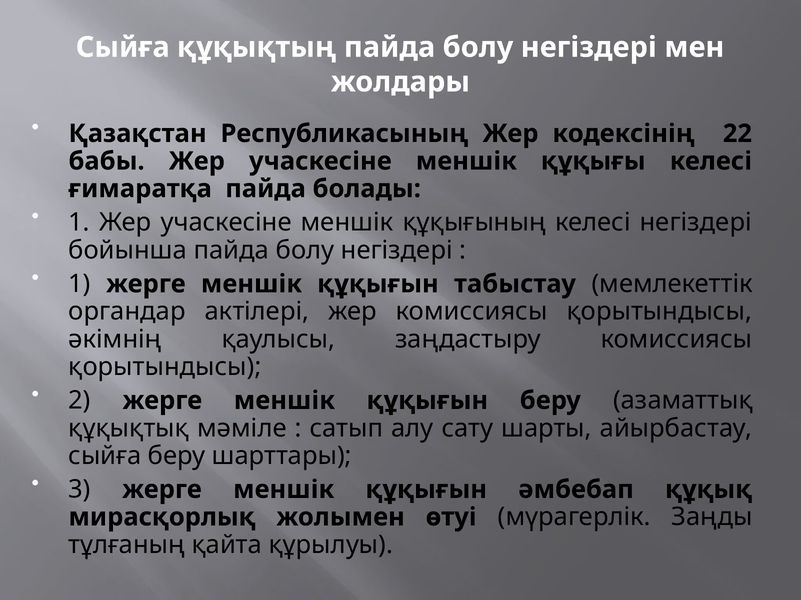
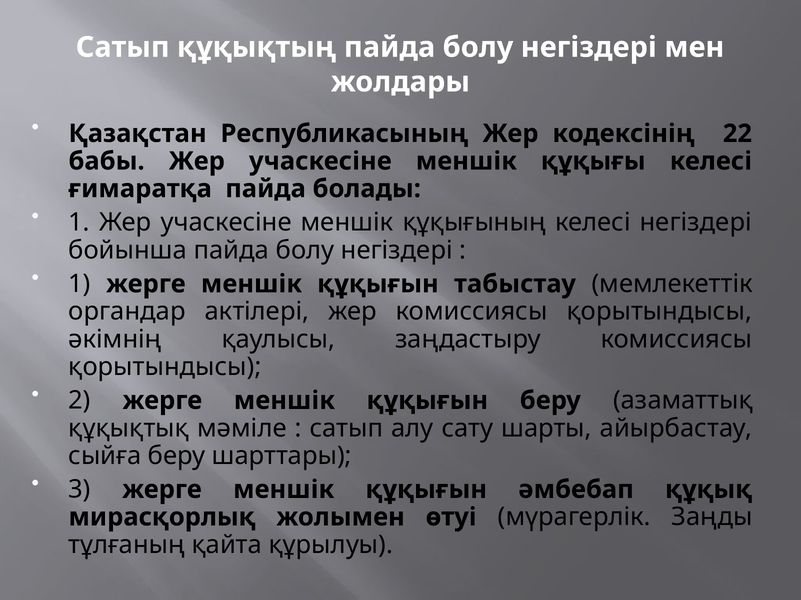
Сыйға at (123, 47): Сыйға -> Сатып
